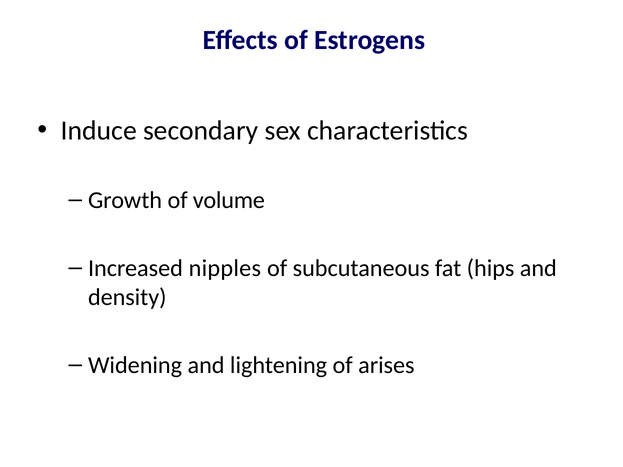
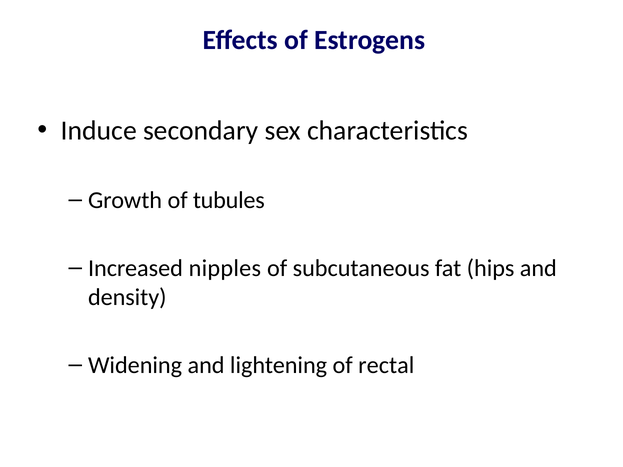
volume: volume -> tubules
arises: arises -> rectal
